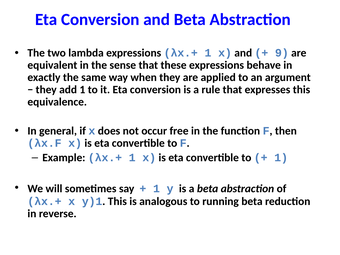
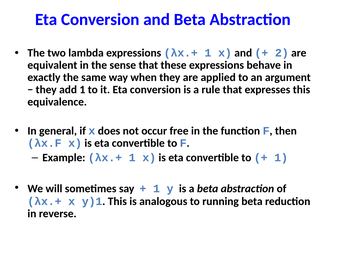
9: 9 -> 2
